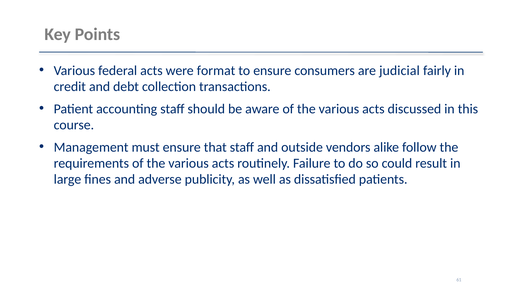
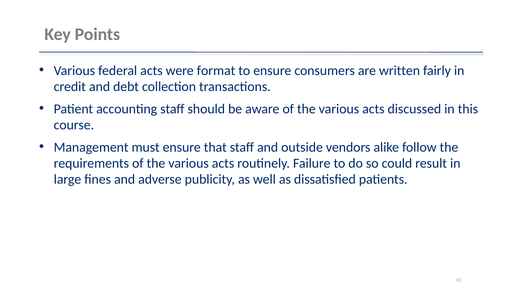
judicial: judicial -> written
